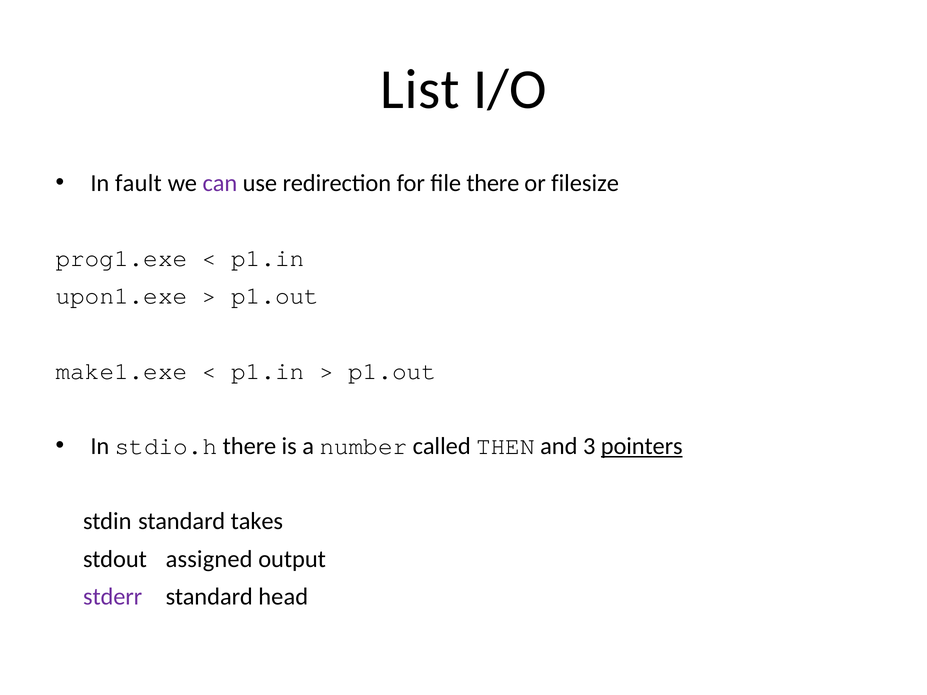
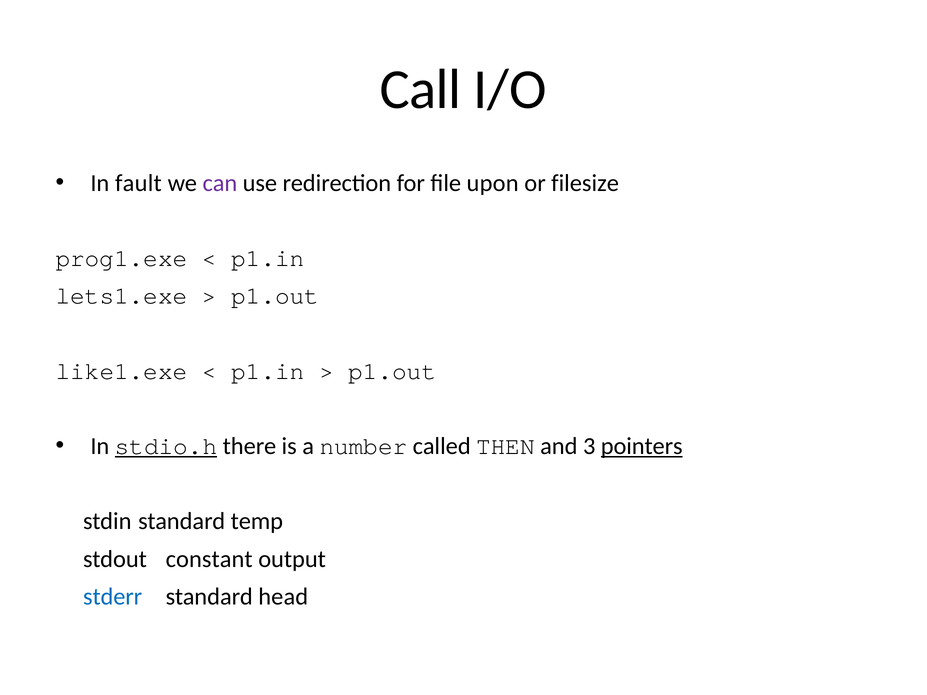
List: List -> Call
file there: there -> upon
upon1.exe: upon1.exe -> lets1.exe
make1.exe: make1.exe -> like1.exe
stdio.h underline: none -> present
takes: takes -> temp
assigned: assigned -> constant
stderr colour: purple -> blue
